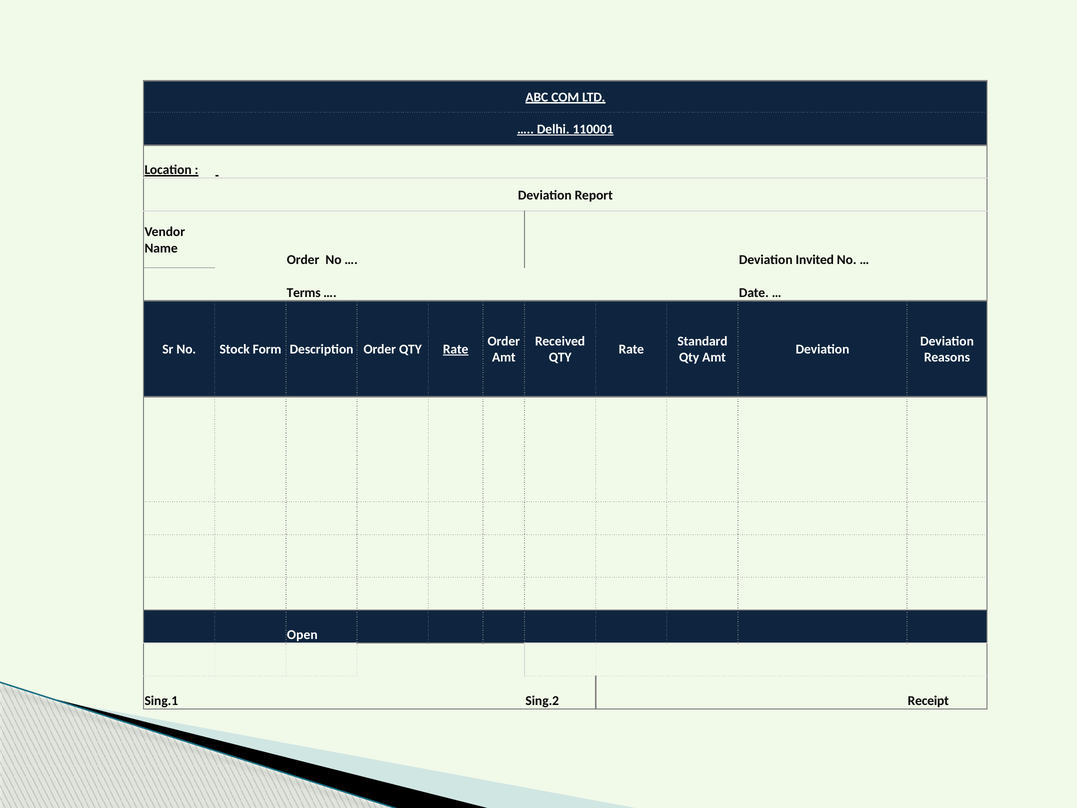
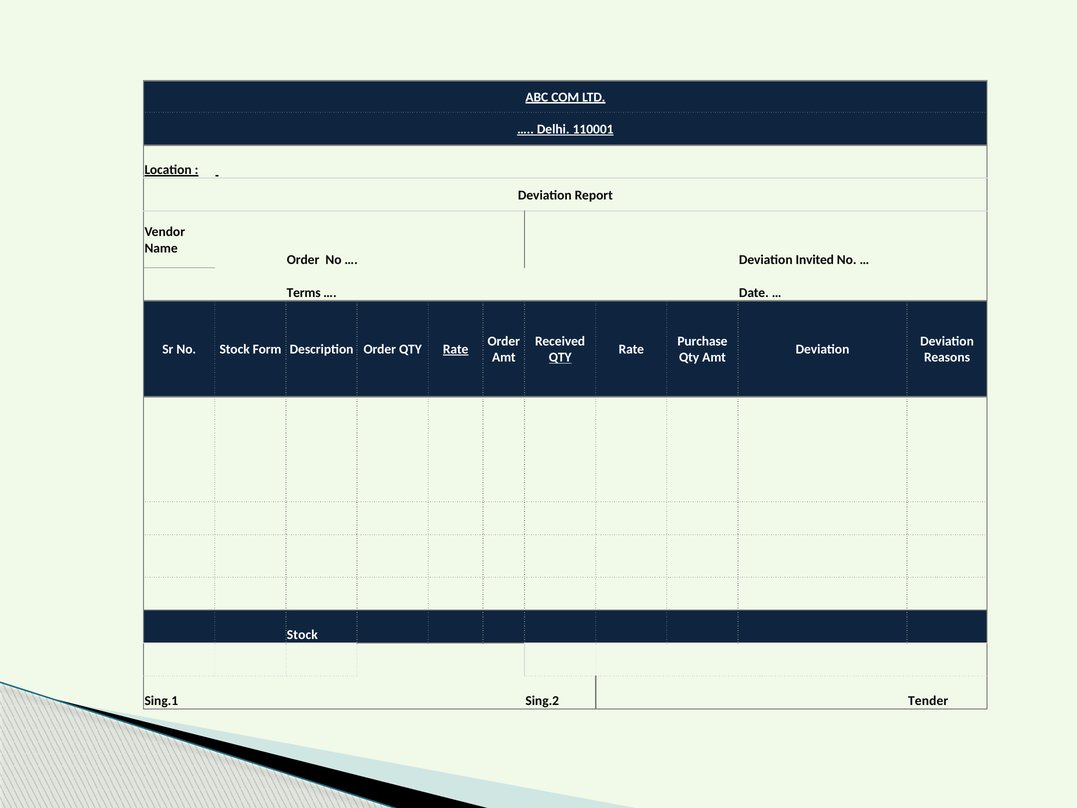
Standard: Standard -> Purchase
QTY at (560, 357) underline: none -> present
Open at (302, 635): Open -> Stock
Receipt: Receipt -> Tender
